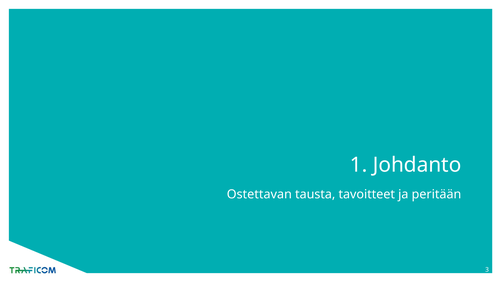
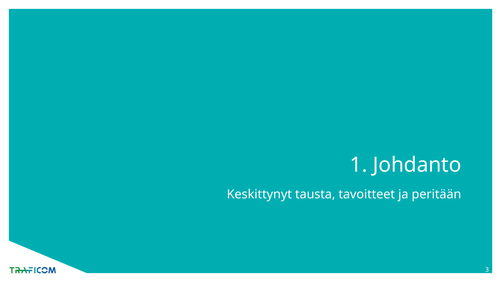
Ostettavan: Ostettavan -> Keskittynyt
